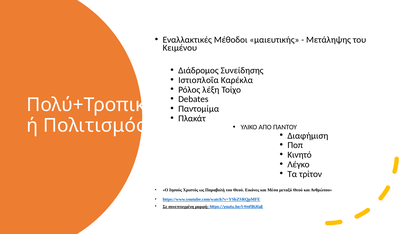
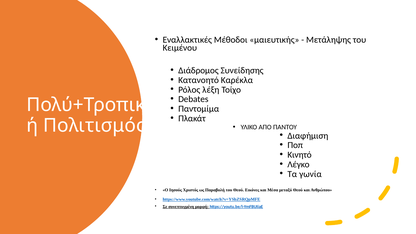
Ιστιοπλοΐα: Ιστιοπλοΐα -> Κατανοητό
τρίτον: τρίτον -> γωνία
